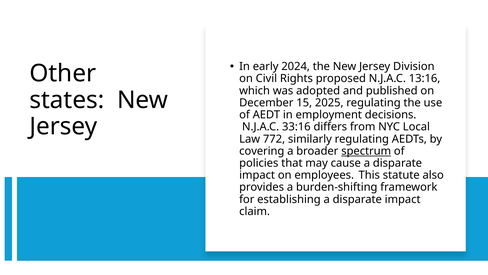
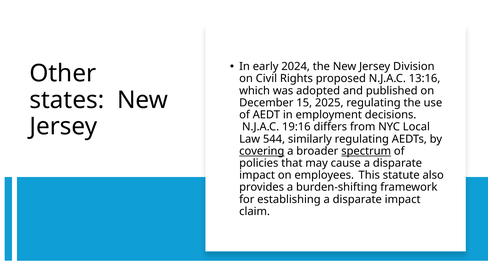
33:16: 33:16 -> 19:16
772: 772 -> 544
covering underline: none -> present
